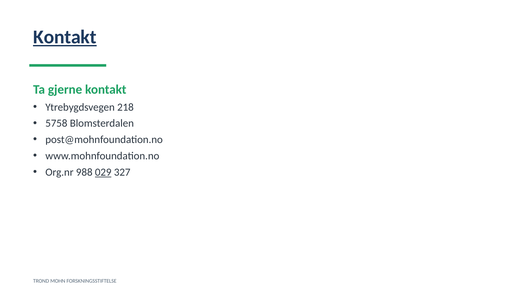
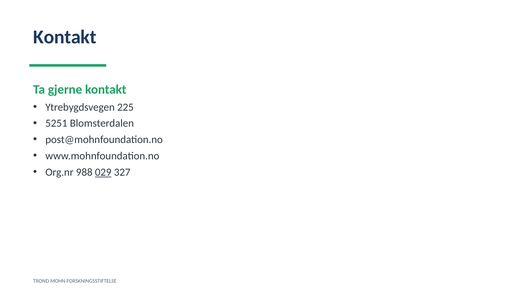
Kontakt at (65, 37) underline: present -> none
218: 218 -> 225
5758: 5758 -> 5251
